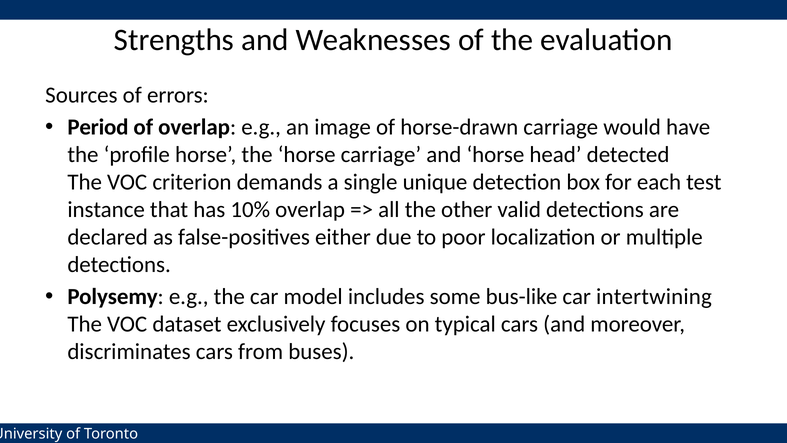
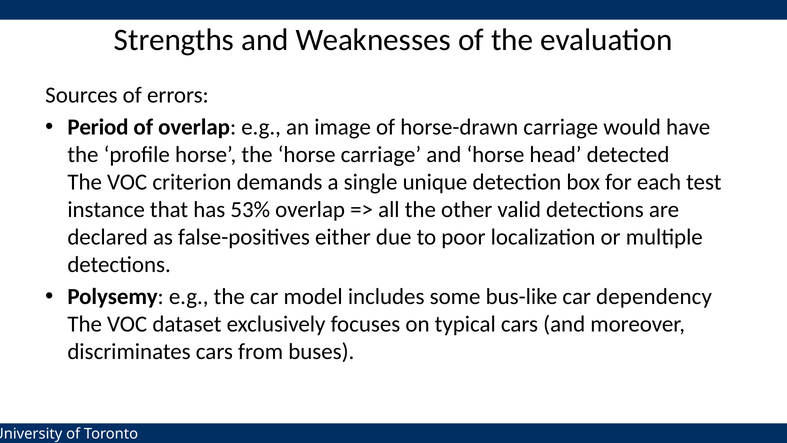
10%: 10% -> 53%
intertwining: intertwining -> dependency
